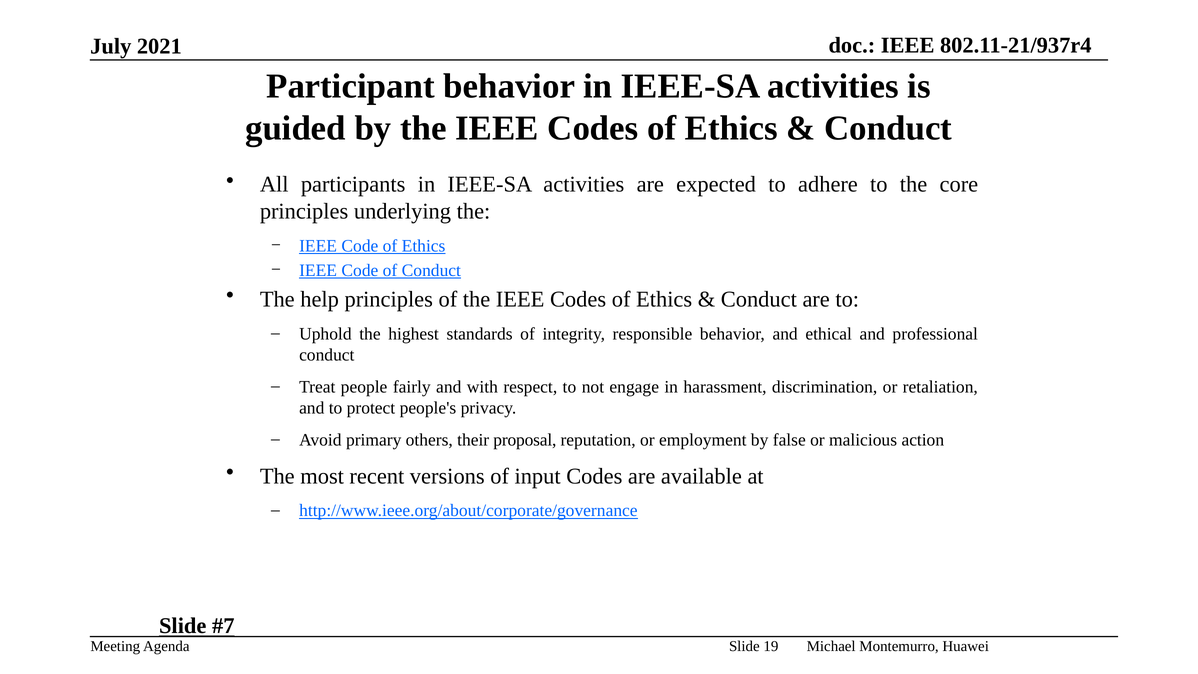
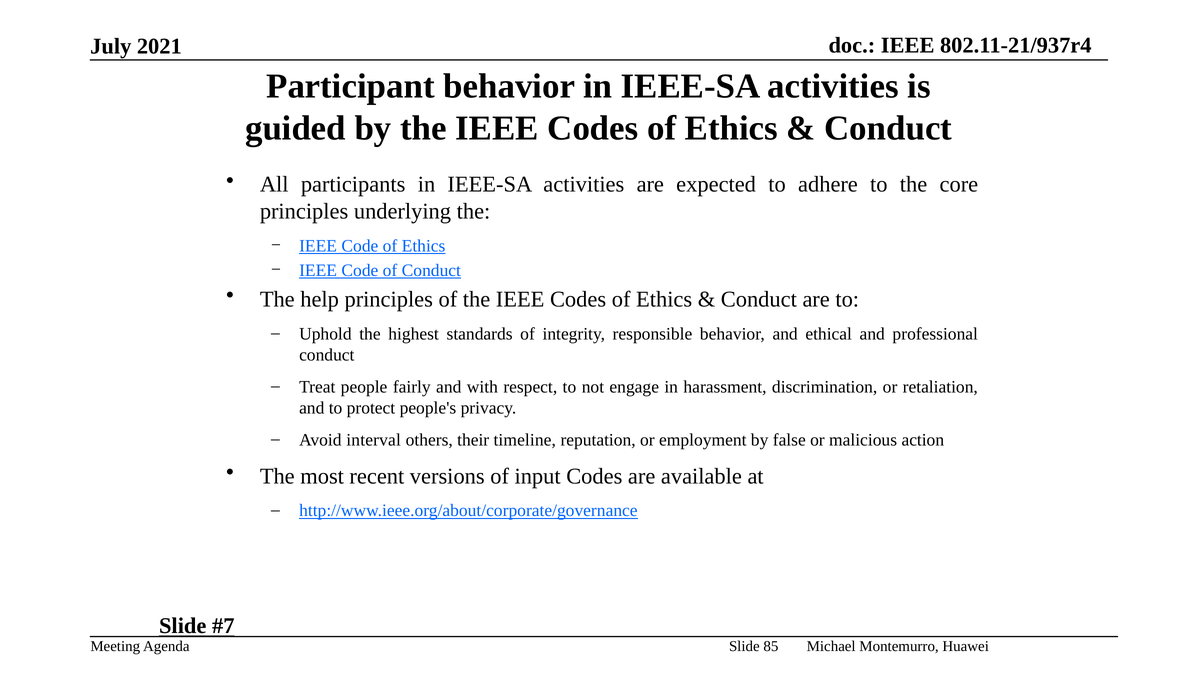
primary: primary -> interval
proposal: proposal -> timeline
19: 19 -> 85
